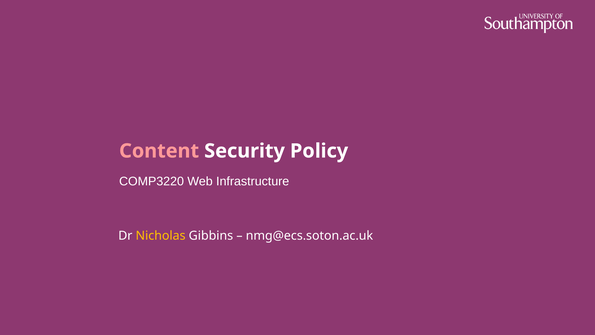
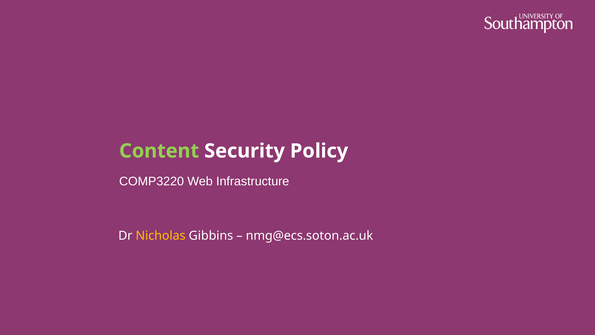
Content colour: pink -> light green
